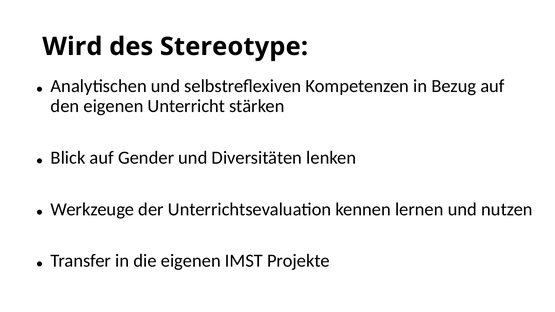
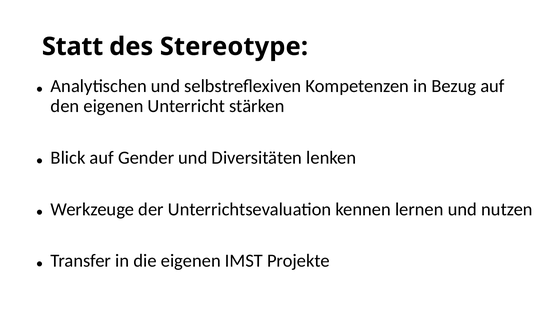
Wird: Wird -> Statt
